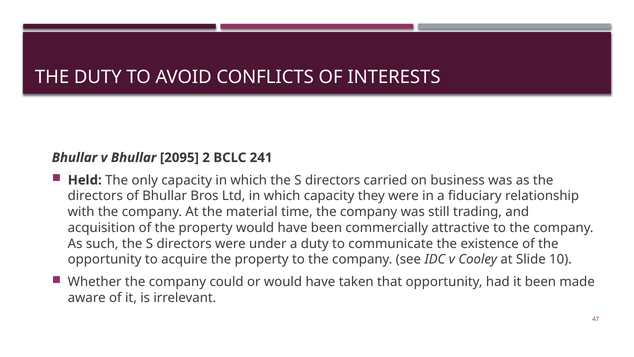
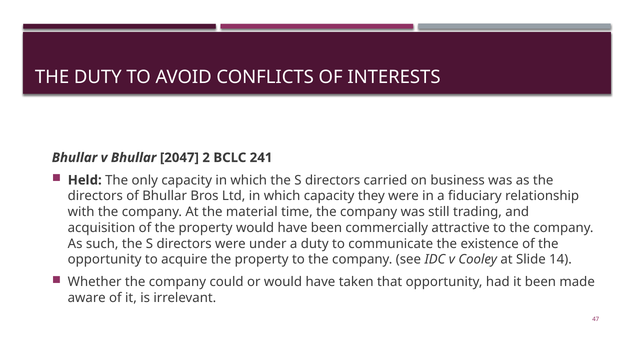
2095: 2095 -> 2047
10: 10 -> 14
